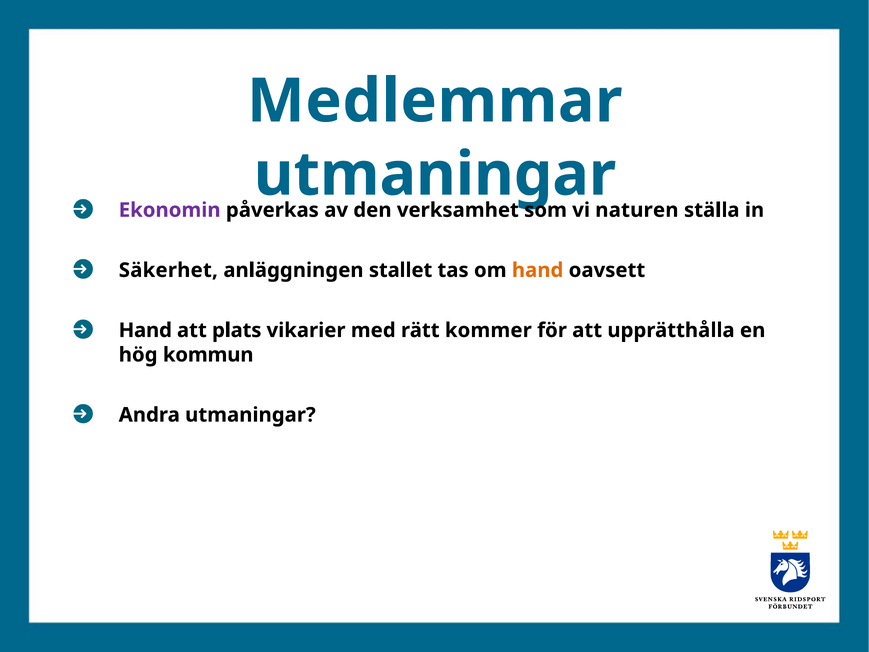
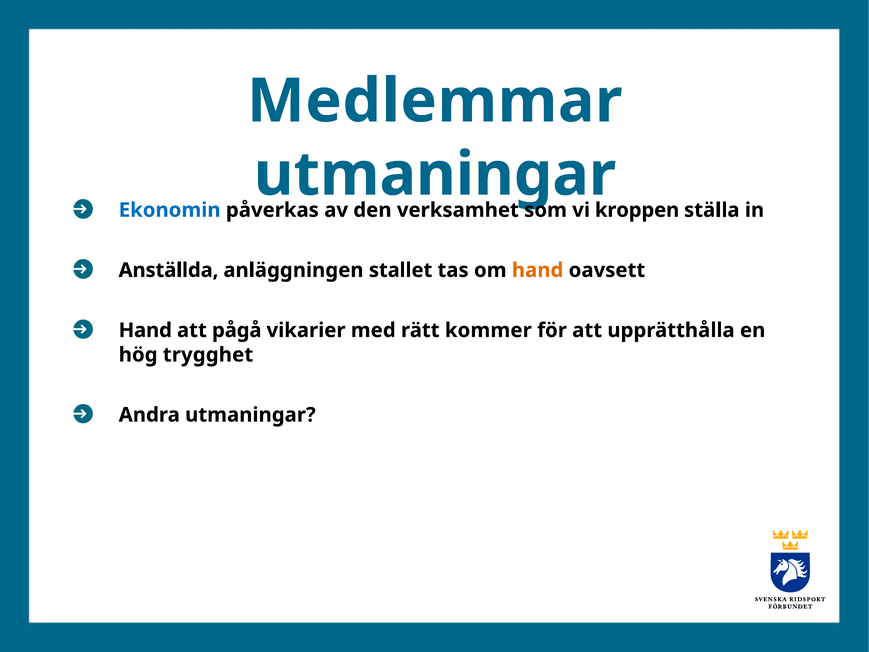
Ekonomin colour: purple -> blue
naturen: naturen -> kroppen
Säkerhet: Säkerhet -> Anställda
plats: plats -> pågå
kommun: kommun -> trygghet
